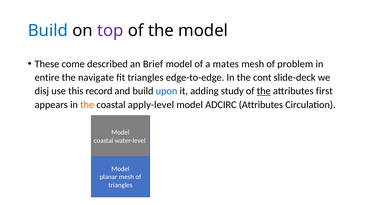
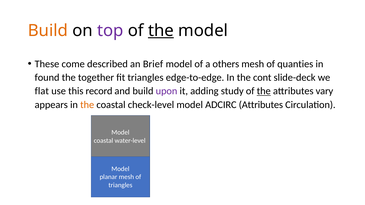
Build at (48, 31) colour: blue -> orange
the at (161, 31) underline: none -> present
mates: mates -> others
problem: problem -> quanties
entire: entire -> found
navigate: navigate -> together
disj: disj -> flat
upon colour: blue -> purple
first: first -> vary
apply-level: apply-level -> check-level
